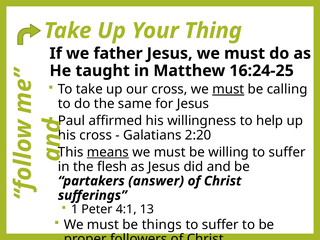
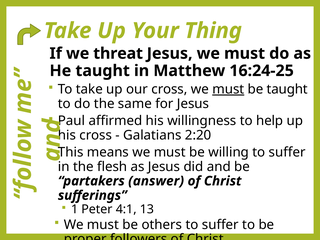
father: father -> threat
be calling: calling -> taught
means underline: present -> none
things: things -> others
